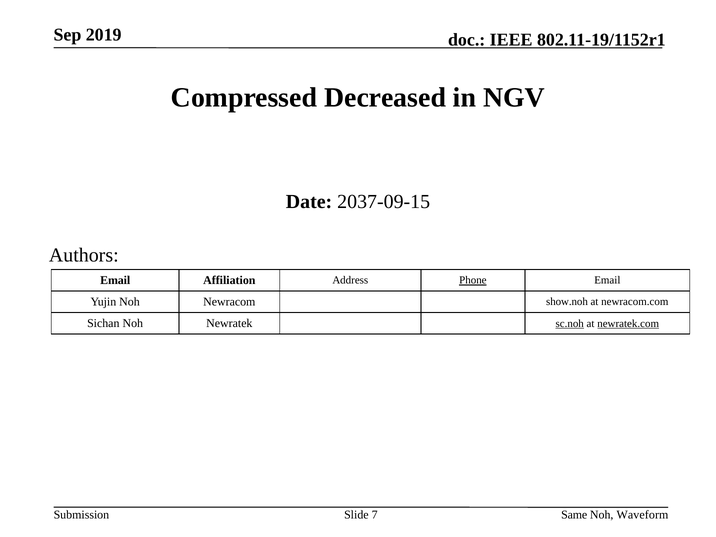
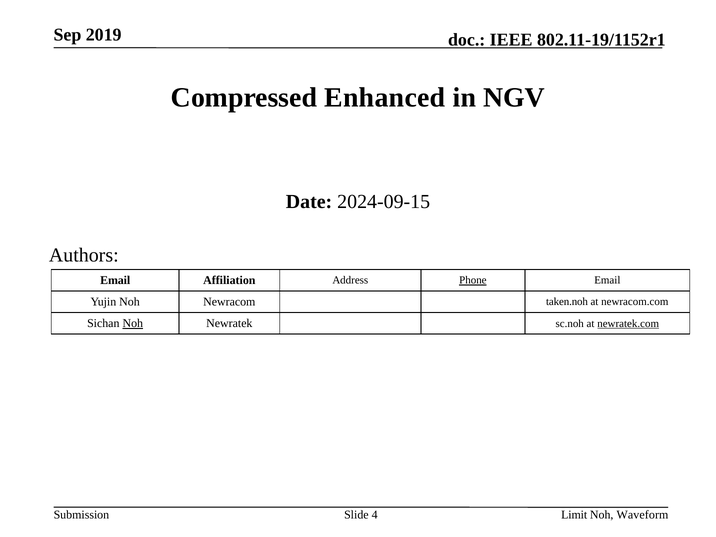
Decreased: Decreased -> Enhanced
2037-09-15: 2037-09-15 -> 2024-09-15
show.noh: show.noh -> taken.noh
Noh at (133, 323) underline: none -> present
sc.noh underline: present -> none
7: 7 -> 4
Same: Same -> Limit
